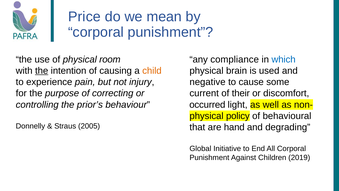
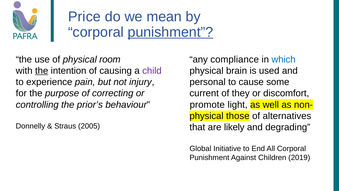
punishment at (170, 32) underline: none -> present
child colour: orange -> purple
negative: negative -> personal
their: their -> they
occurred: occurred -> promote
policy: policy -> those
behavioural: behavioural -> alternatives
hand: hand -> likely
